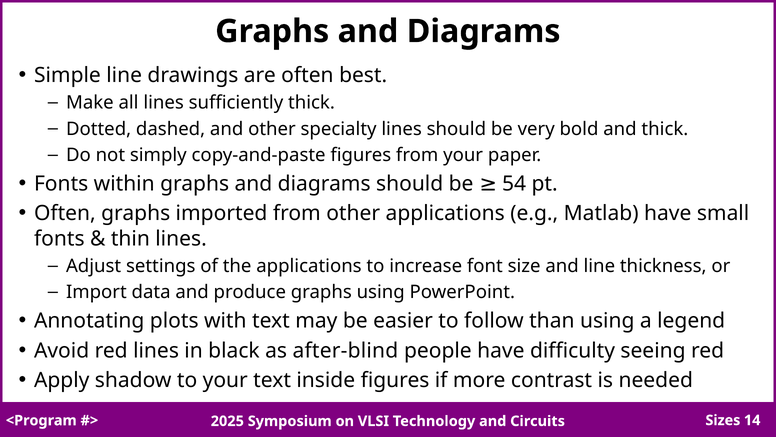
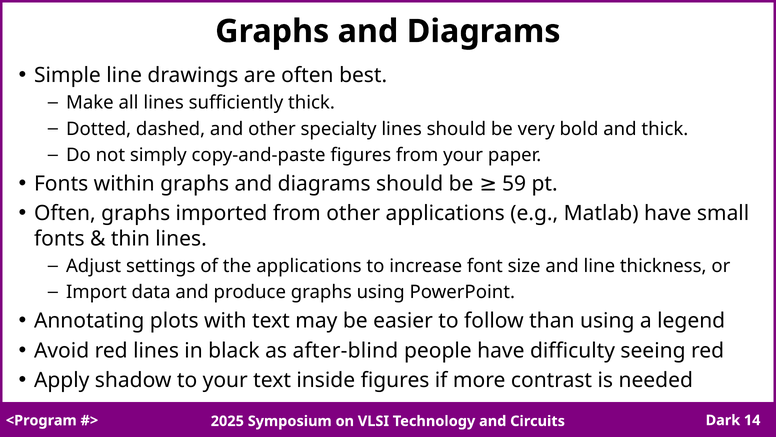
54: 54 -> 59
Sizes: Sizes -> Dark
